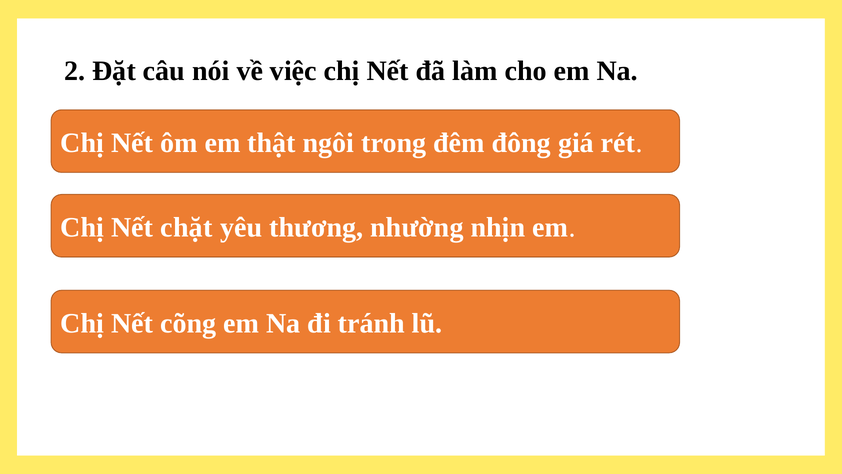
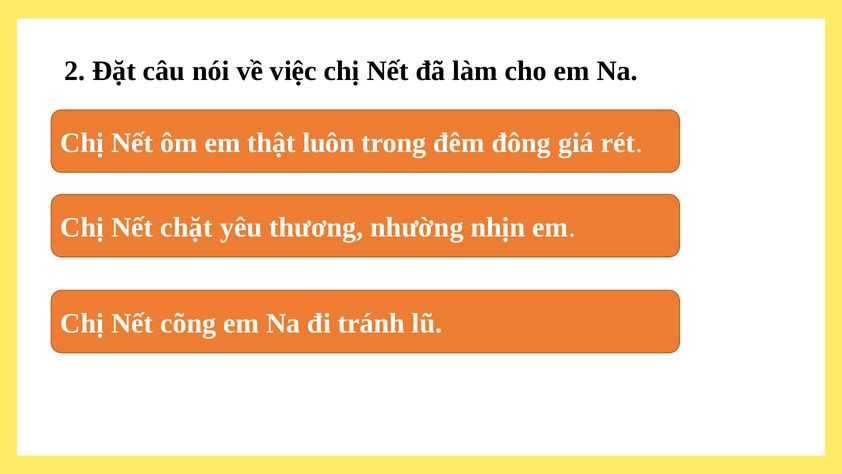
ngôi: ngôi -> luôn
